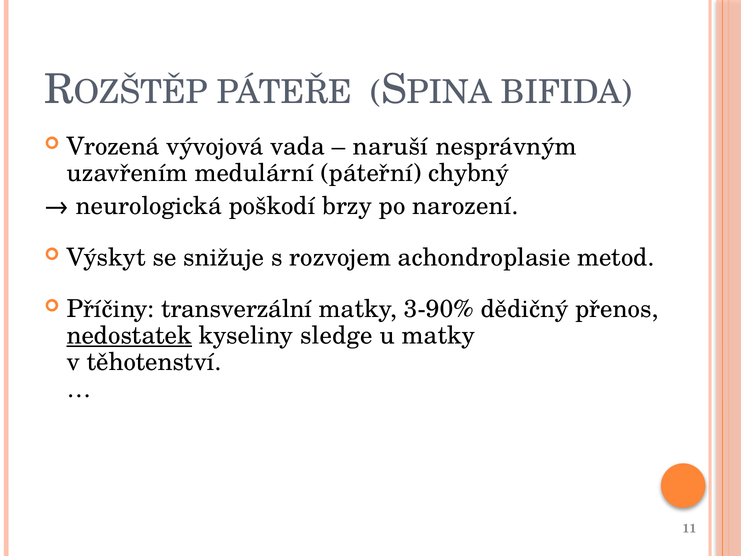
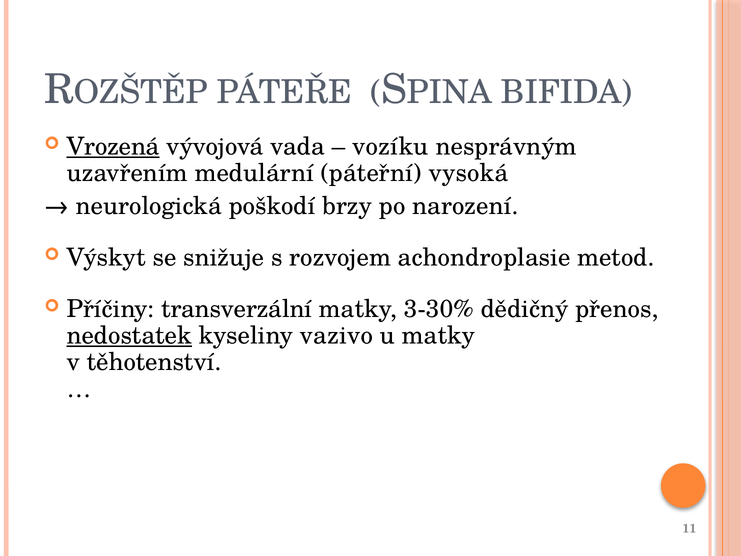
Vrozená underline: none -> present
naruší: naruší -> vozíku
chybný: chybný -> vysoká
3-90%: 3-90% -> 3-30%
sledge: sledge -> vazivo
